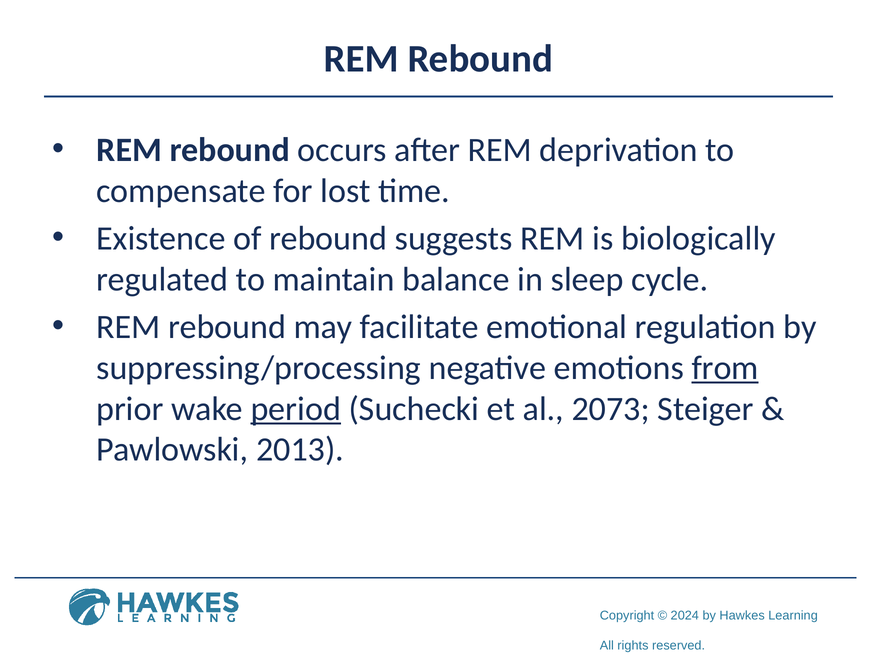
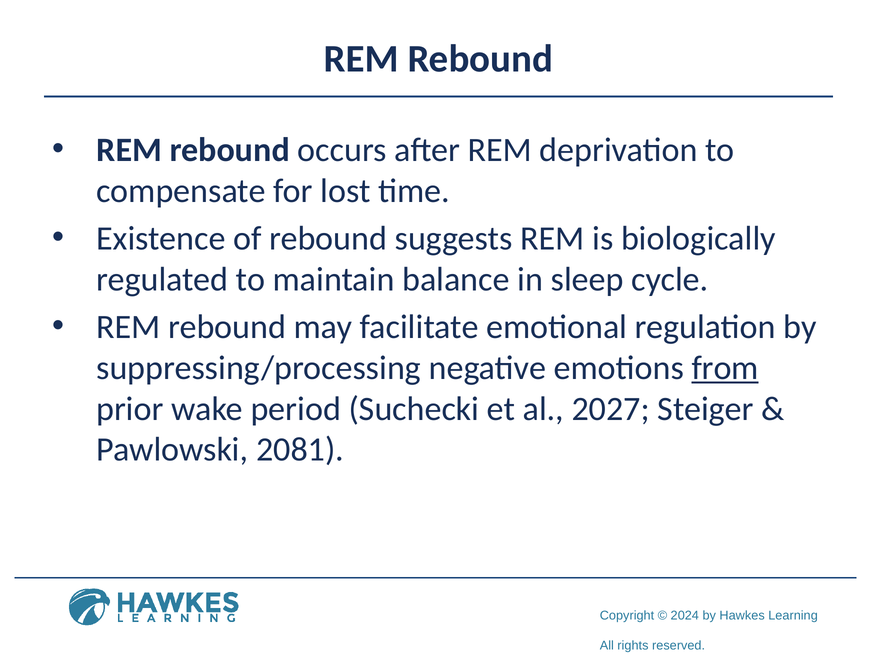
period underline: present -> none
2073: 2073 -> 2027
2013: 2013 -> 2081
